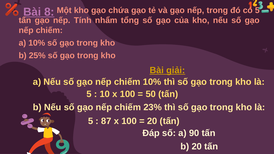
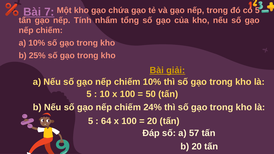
8: 8 -> 7
23%: 23% -> 24%
87: 87 -> 64
90: 90 -> 57
